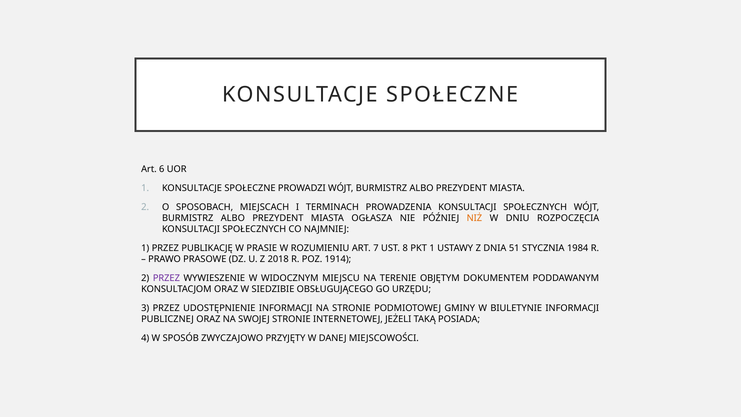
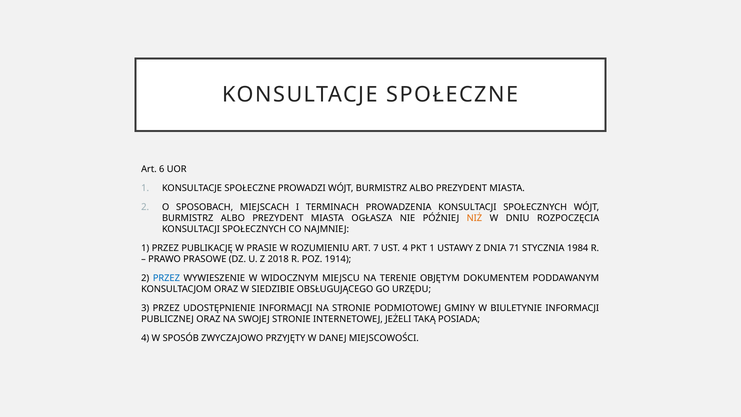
UST 8: 8 -> 4
51: 51 -> 71
PRZEZ at (166, 278) colour: purple -> blue
